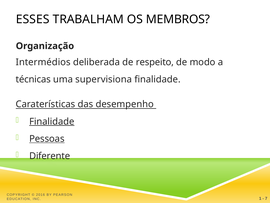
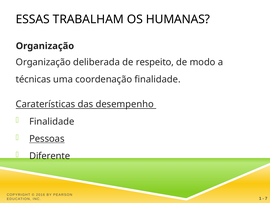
ESSES: ESSES -> ESSAS
MEMBROS: MEMBROS -> HUMANAS
Intermédios at (43, 62): Intermédios -> Organização
supervisiona: supervisiona -> coordenação
Finalidade at (52, 121) underline: present -> none
